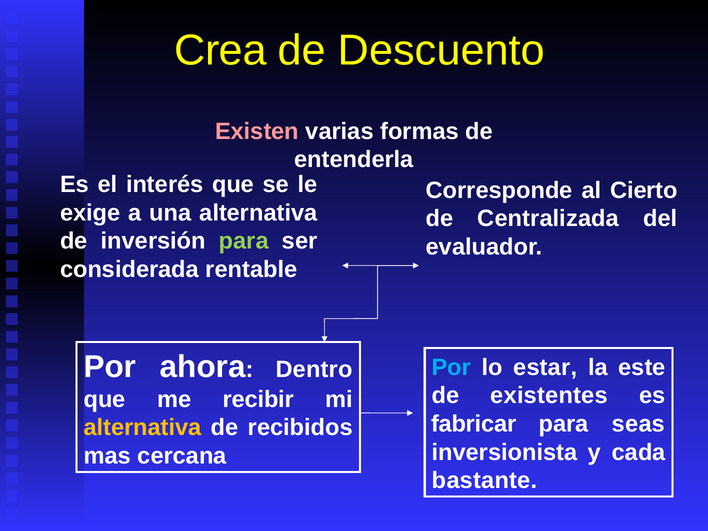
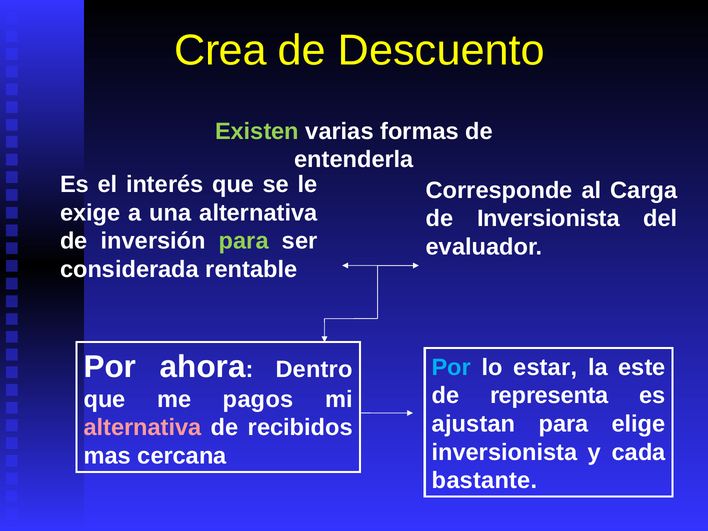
Existen colour: pink -> light green
Cierto: Cierto -> Carga
de Centralizada: Centralizada -> Inversionista
existentes: existentes -> representa
recibir: recibir -> pagos
fabricar: fabricar -> ajustan
seas: seas -> elige
alternativa at (143, 428) colour: yellow -> pink
